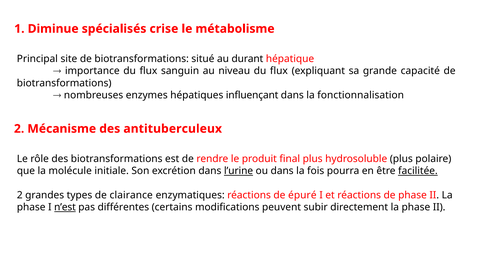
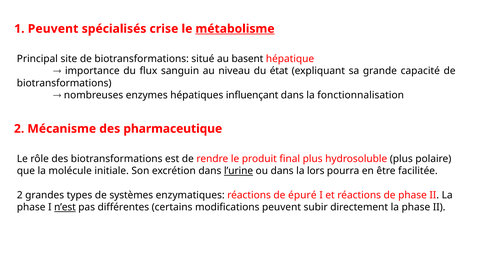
1 Diminue: Diminue -> Peuvent
métabolisme underline: none -> present
durant: durant -> basent
niveau du flux: flux -> état
antituberculeux: antituberculeux -> pharmaceutique
fois: fois -> lors
facilitée underline: present -> none
clairance: clairance -> systèmes
